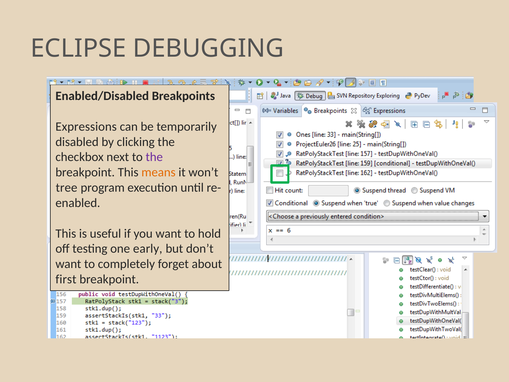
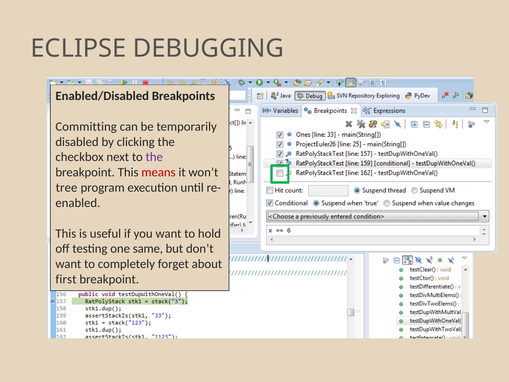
Expressions: Expressions -> Committing
means colour: orange -> red
early: early -> same
